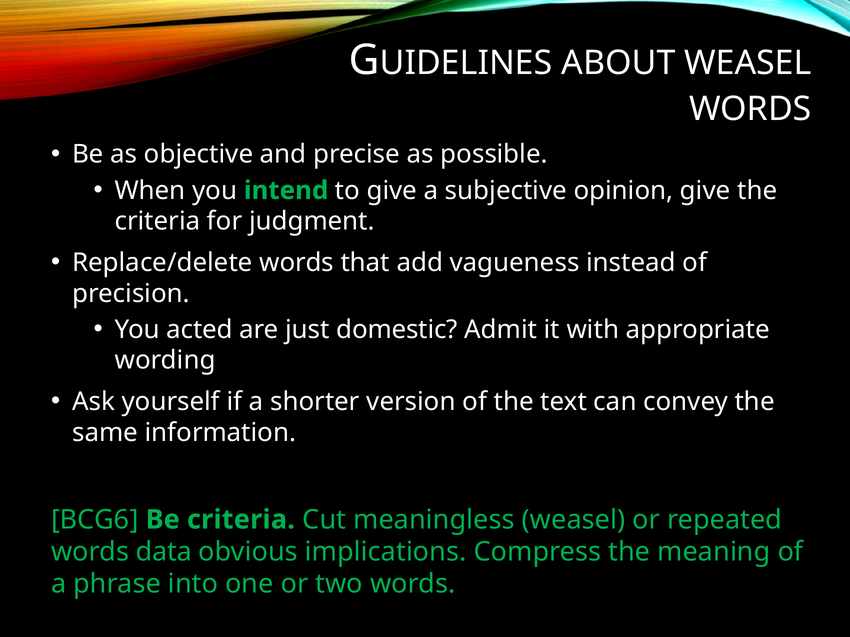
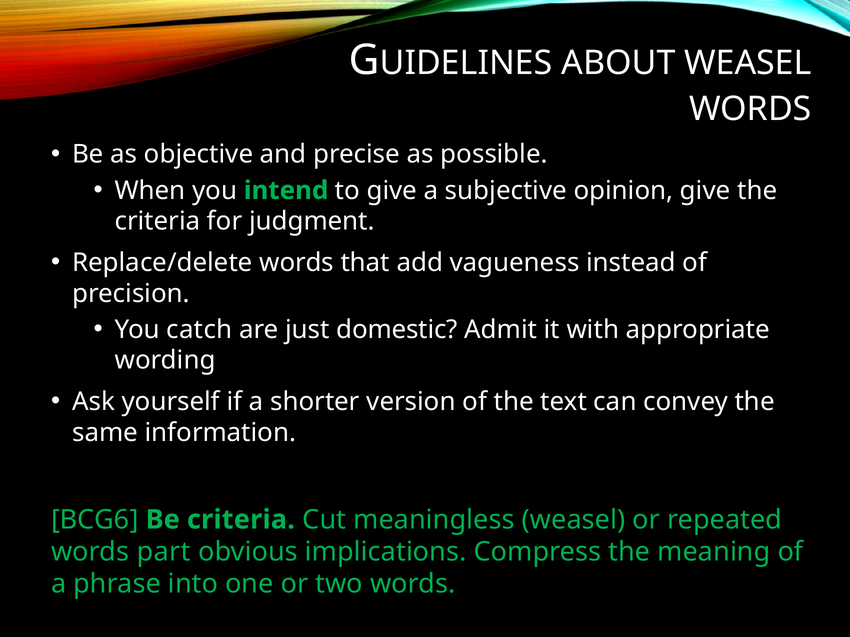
acted: acted -> catch
data: data -> part
